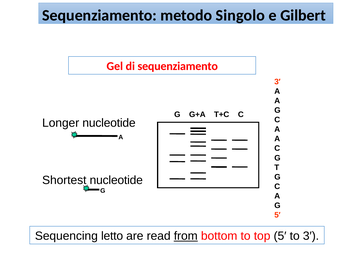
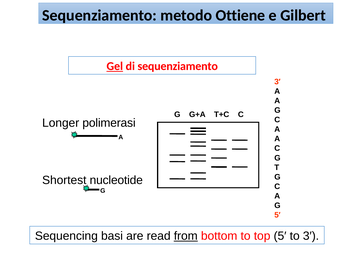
Singolo: Singolo -> Ottiene
Gel underline: none -> present
Longer nucleotide: nucleotide -> polimerasi
letto: letto -> basi
